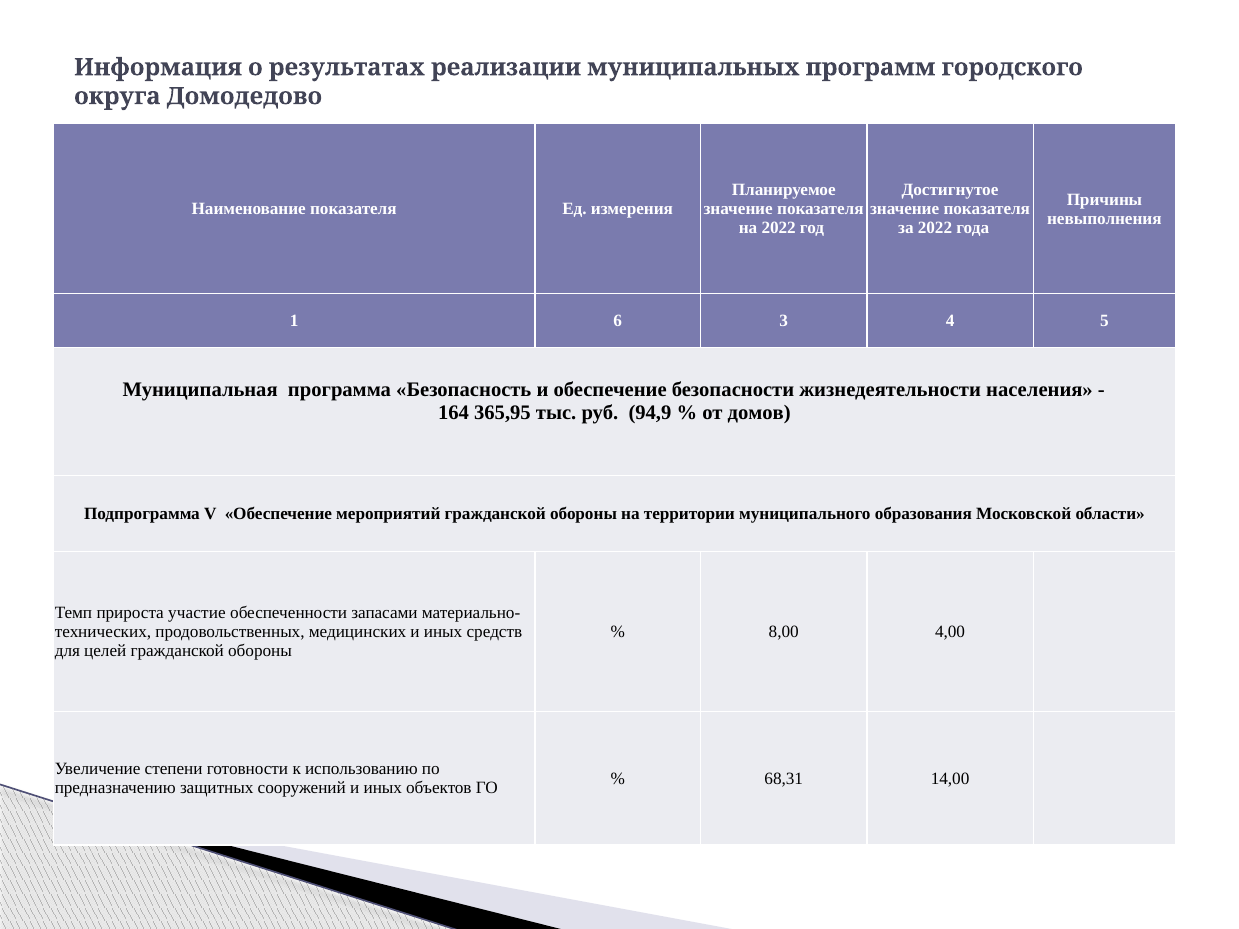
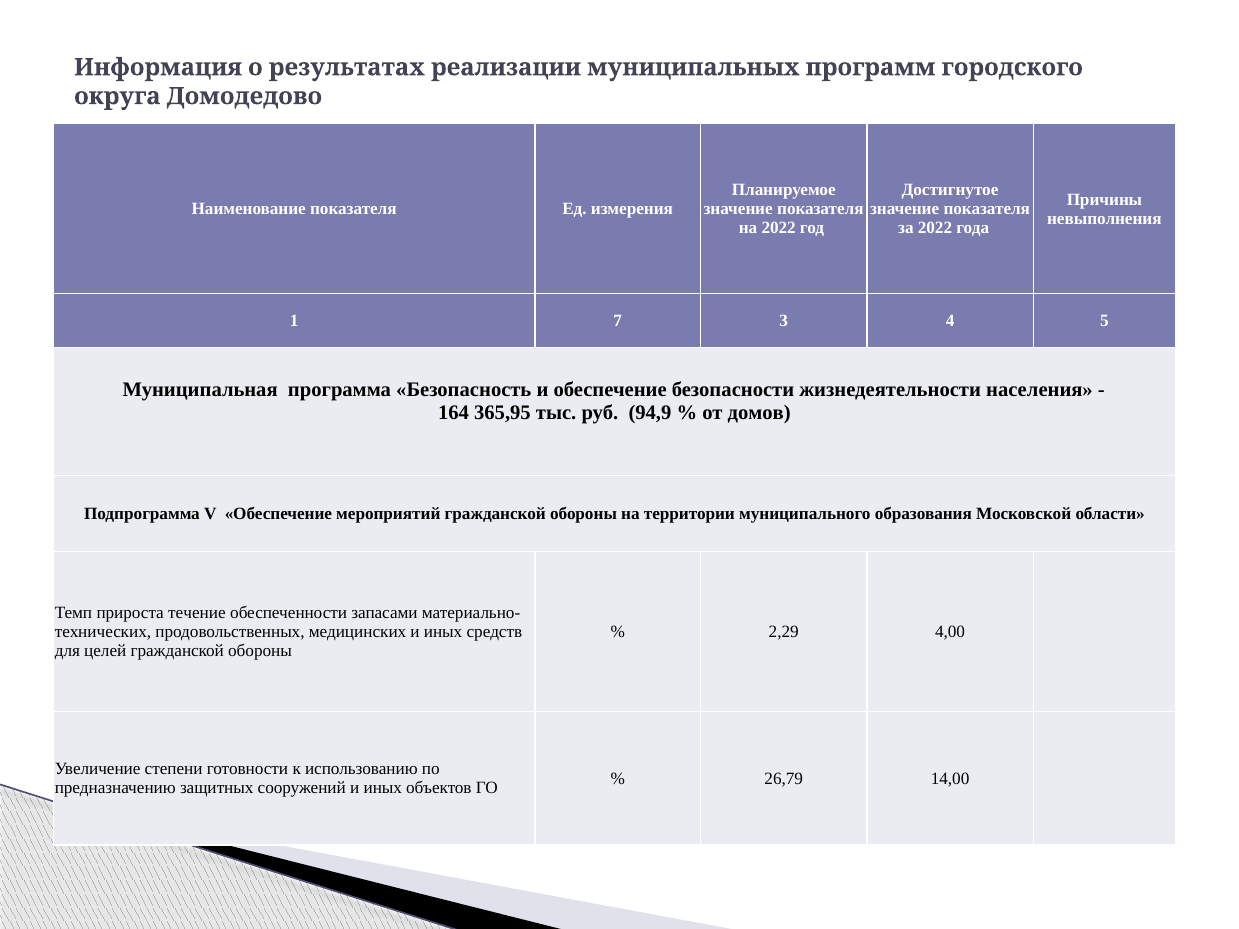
6: 6 -> 7
участие: участие -> течение
8,00: 8,00 -> 2,29
68,31: 68,31 -> 26,79
